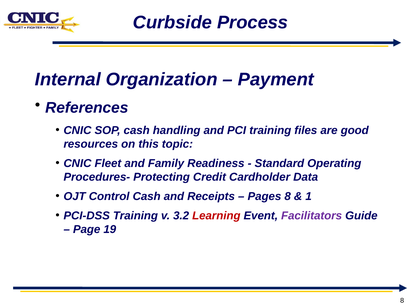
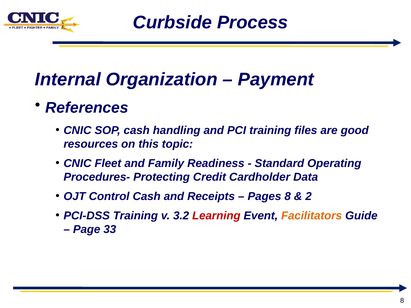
1: 1 -> 2
Facilitators colour: purple -> orange
19: 19 -> 33
